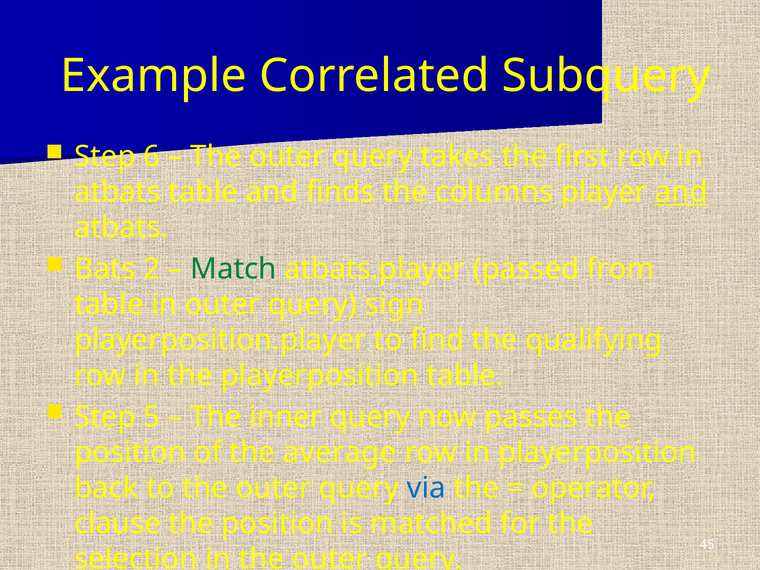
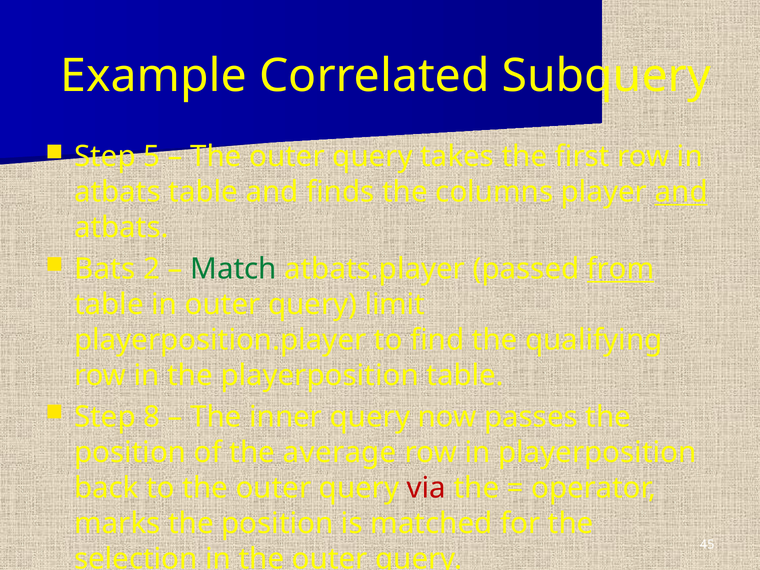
6: 6 -> 5
from underline: none -> present
sign: sign -> limit
5: 5 -> 8
via colour: blue -> red
clause: clause -> marks
